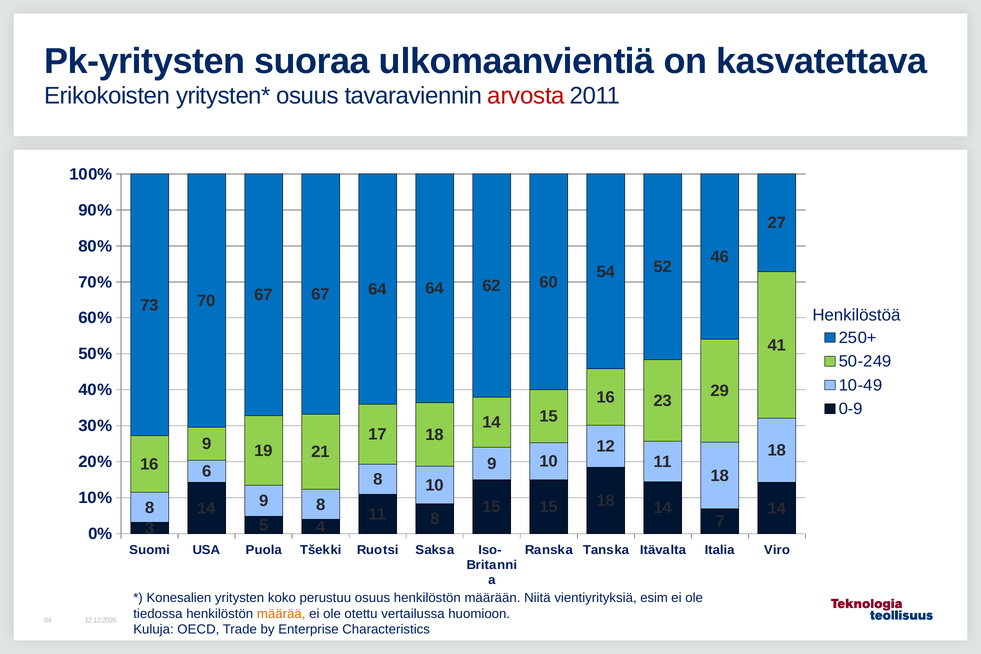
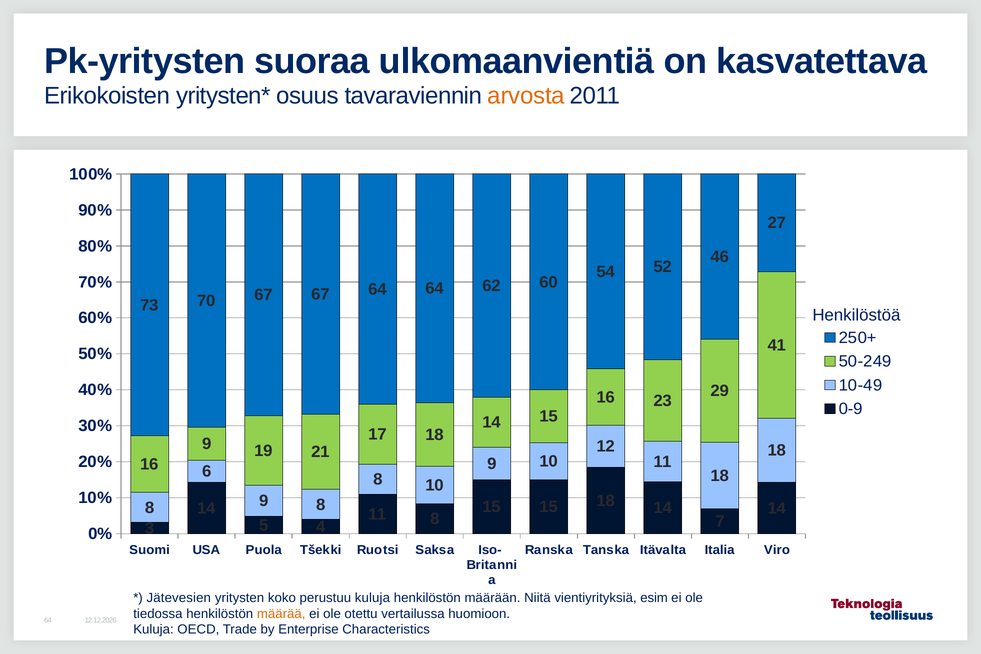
arvosta colour: red -> orange
Konesalien: Konesalien -> Jätevesien
perustuu osuus: osuus -> kuluja
